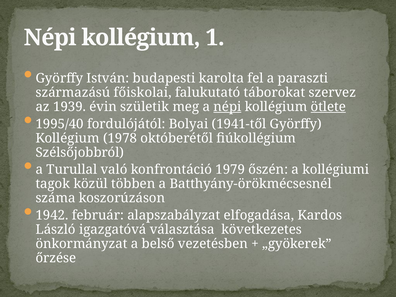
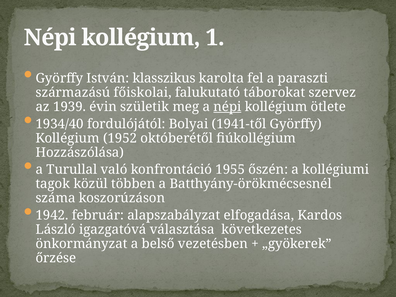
budapesti: budapesti -> klasszikus
ötlete underline: present -> none
1995/40: 1995/40 -> 1934/40
1978: 1978 -> 1952
Szélsőjobbról: Szélsőjobbról -> Hozzászólása
1979: 1979 -> 1955
